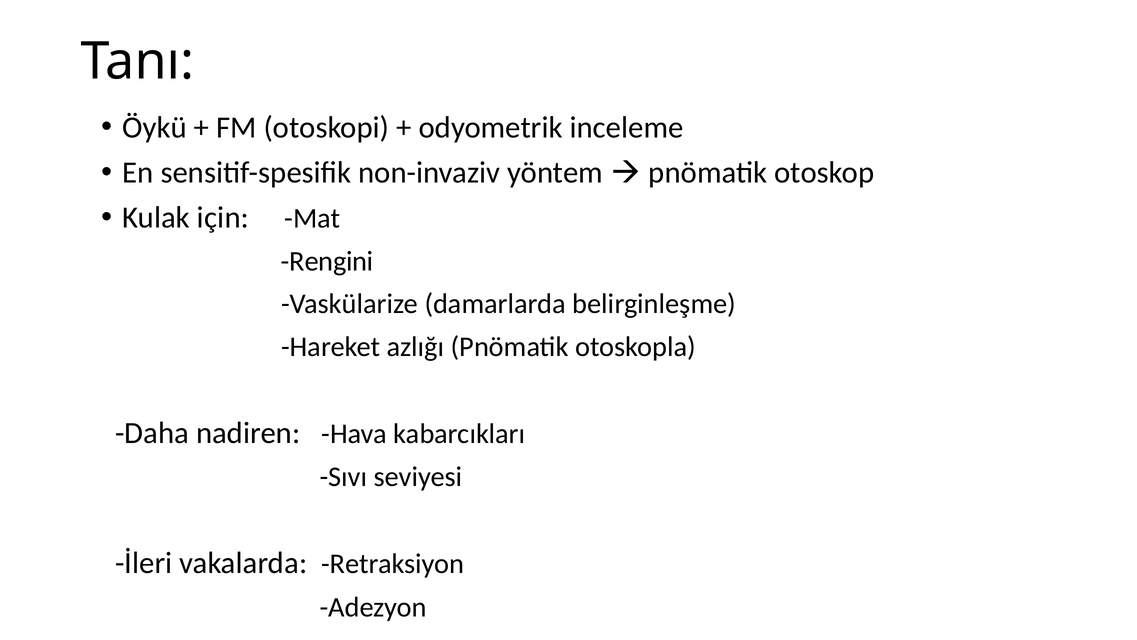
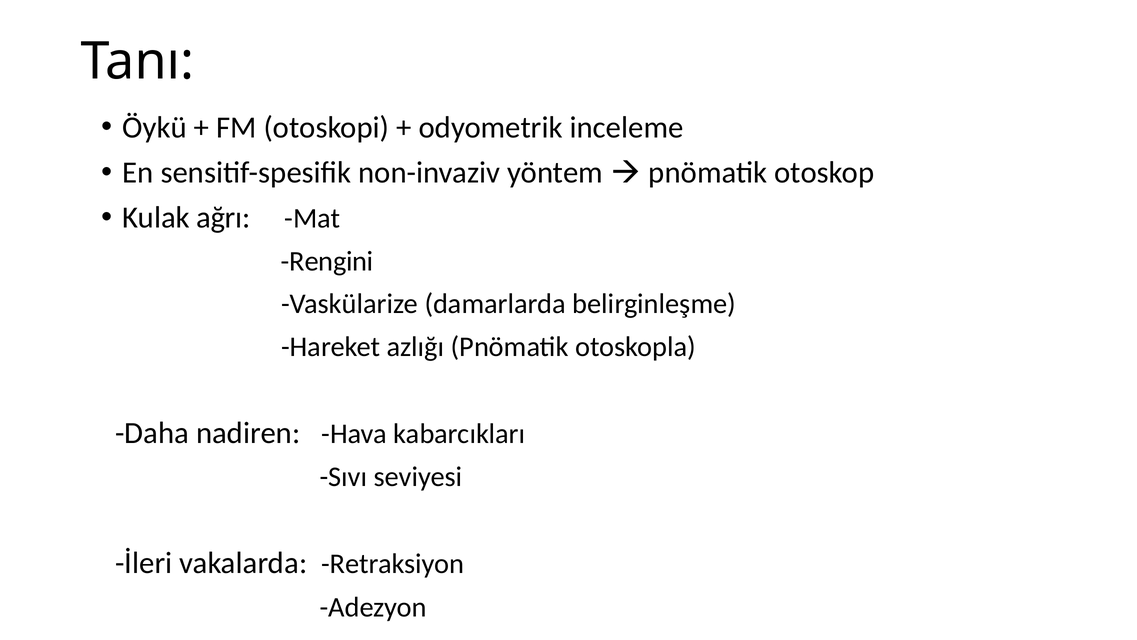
için: için -> ağrı
